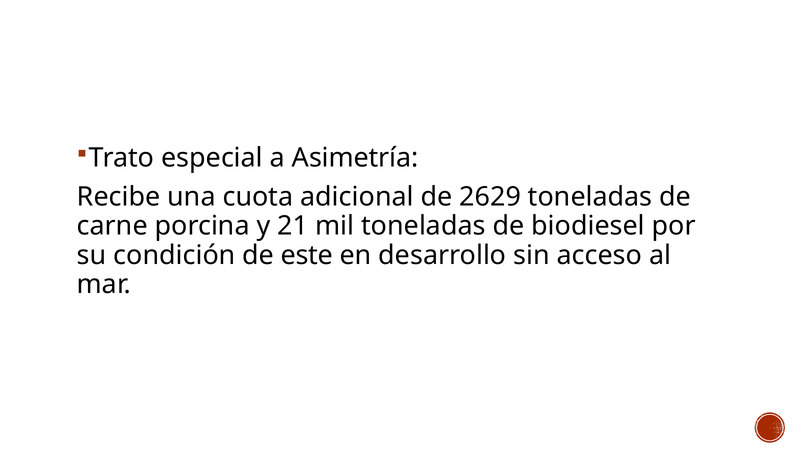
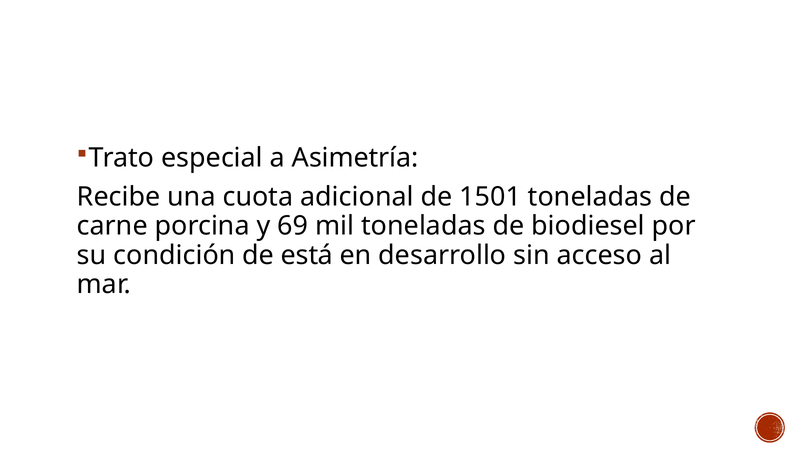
2629: 2629 -> 1501
21: 21 -> 69
este: este -> está
